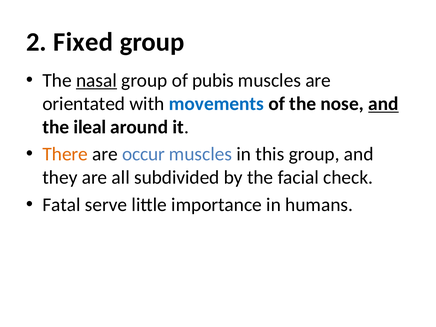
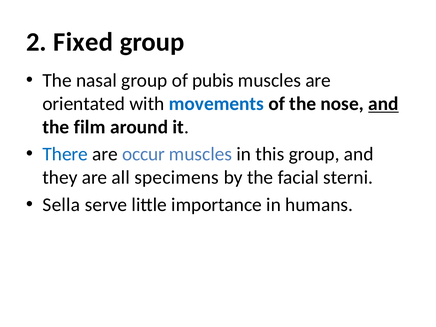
nasal underline: present -> none
ileal: ileal -> film
There colour: orange -> blue
subdivided: subdivided -> specimens
check: check -> sterni
Fatal: Fatal -> Sella
